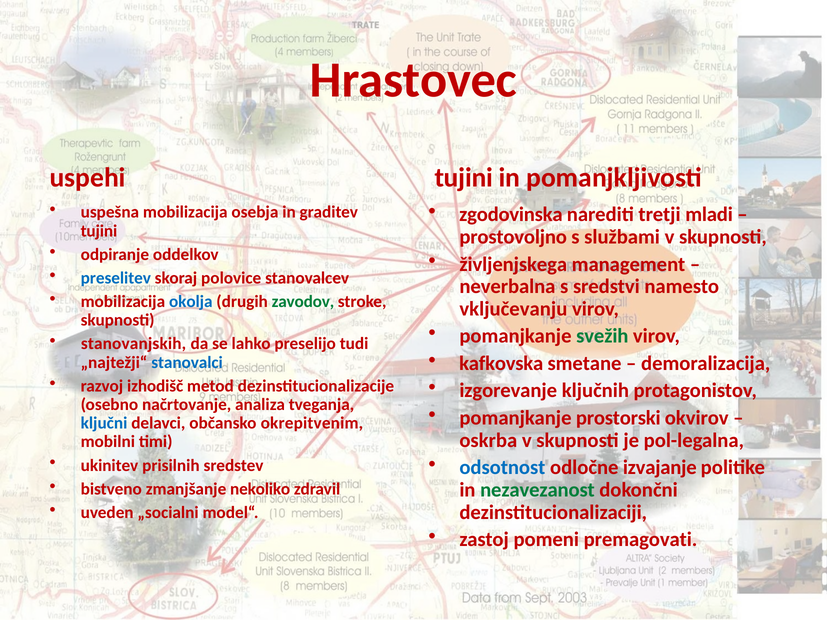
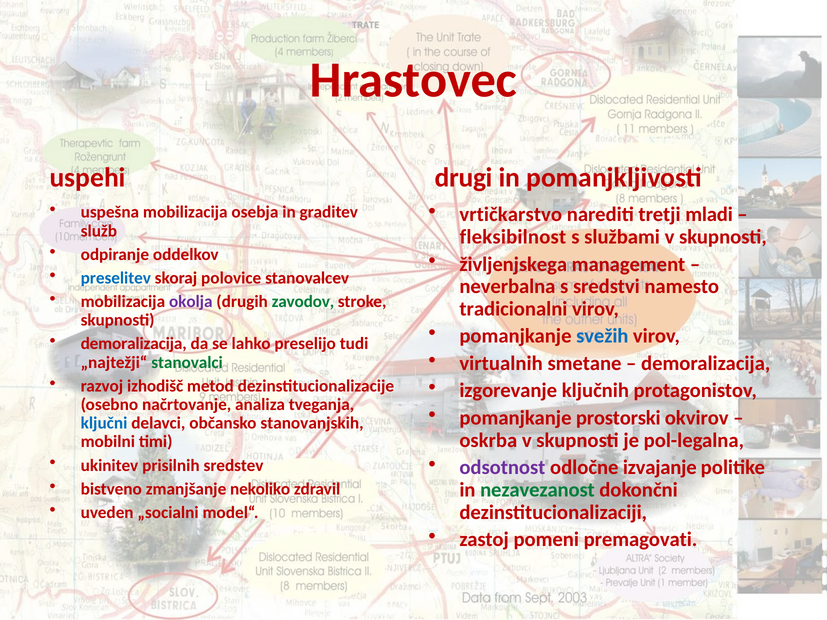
tujini at (464, 178): tujini -> drugi
zgodovinska: zgodovinska -> vrtičkarstvo
tujini at (99, 231): tujini -> služb
prostovoljno: prostovoljno -> fleksibilnost
okolja colour: blue -> purple
vključevanju: vključevanju -> tradicionalni
svežih colour: green -> blue
stanovanjskih at (134, 344): stanovanjskih -> demoralizacija
kafkovska: kafkovska -> virtualnih
stanovalci colour: blue -> green
okrepitvenim: okrepitvenim -> stanovanjskih
odsotnost colour: blue -> purple
